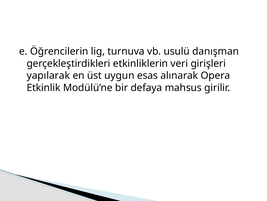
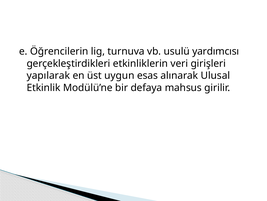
danışman: danışman -> yardımcısı
Opera: Opera -> Ulusal
